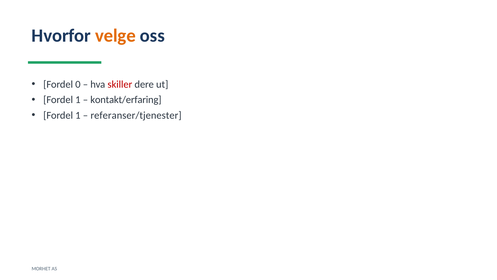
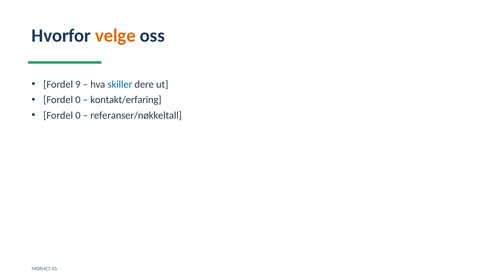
0: 0 -> 9
skiller colour: red -> blue
1 at (78, 100): 1 -> 0
1 at (78, 115): 1 -> 0
referanser/tjenester: referanser/tjenester -> referanser/nøkkeltall
